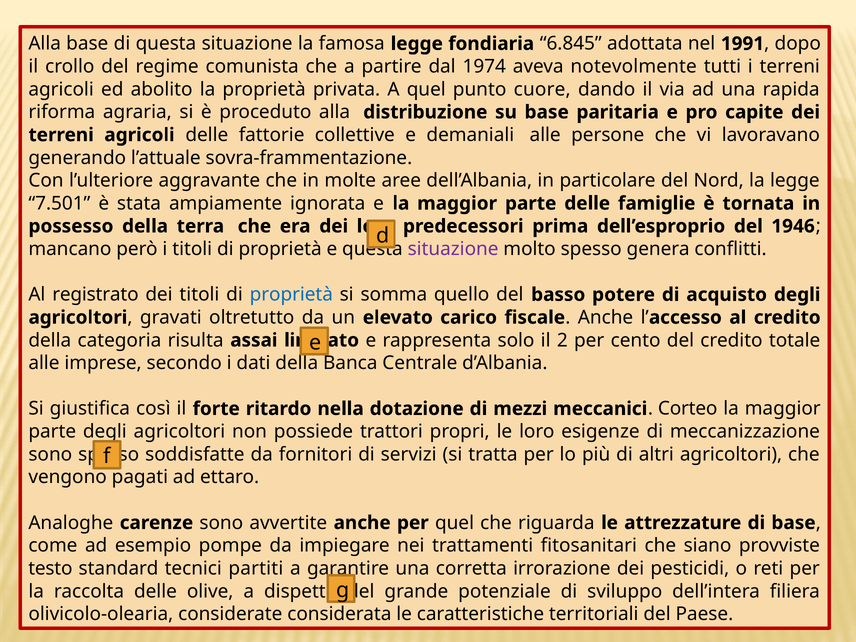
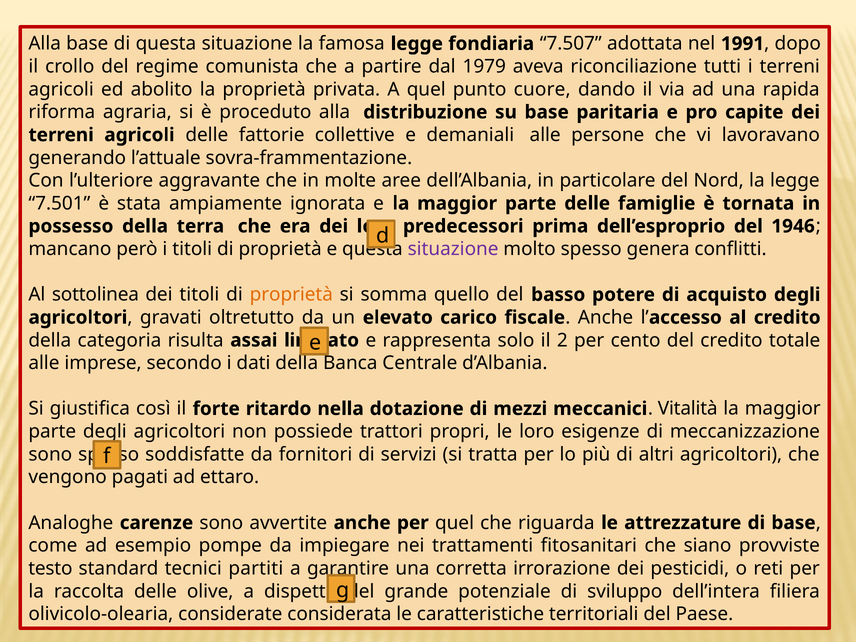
6.845: 6.845 -> 7.507
1974: 1974 -> 1979
notevolmente: notevolmente -> riconciliazione
registrato: registrato -> sottolinea
proprietà at (291, 295) colour: blue -> orange
Corteo: Corteo -> Vitalità
